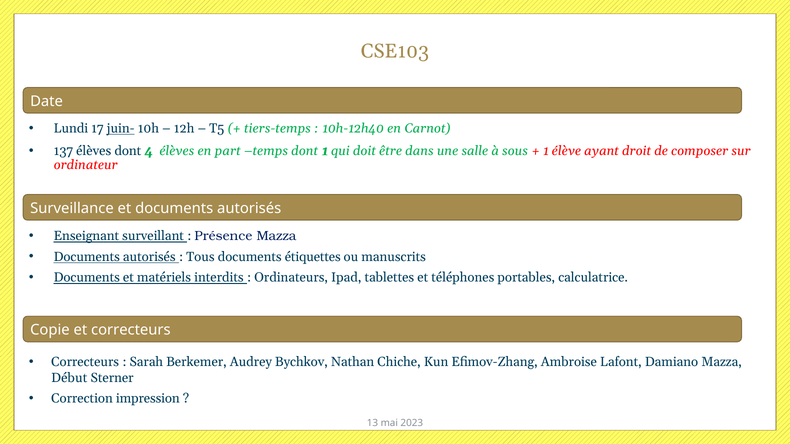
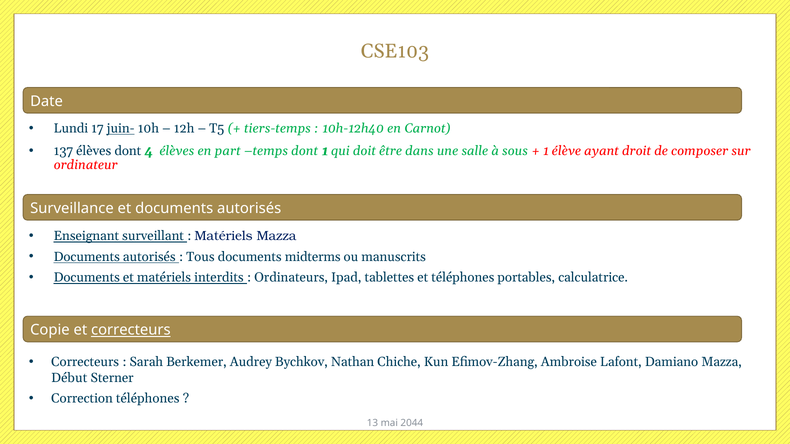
Présence at (223, 236): Présence -> Matériels
étiquettes: étiquettes -> midterms
correcteurs at (131, 330) underline: none -> present
Correction impression: impression -> téléphones
2023: 2023 -> 2044
